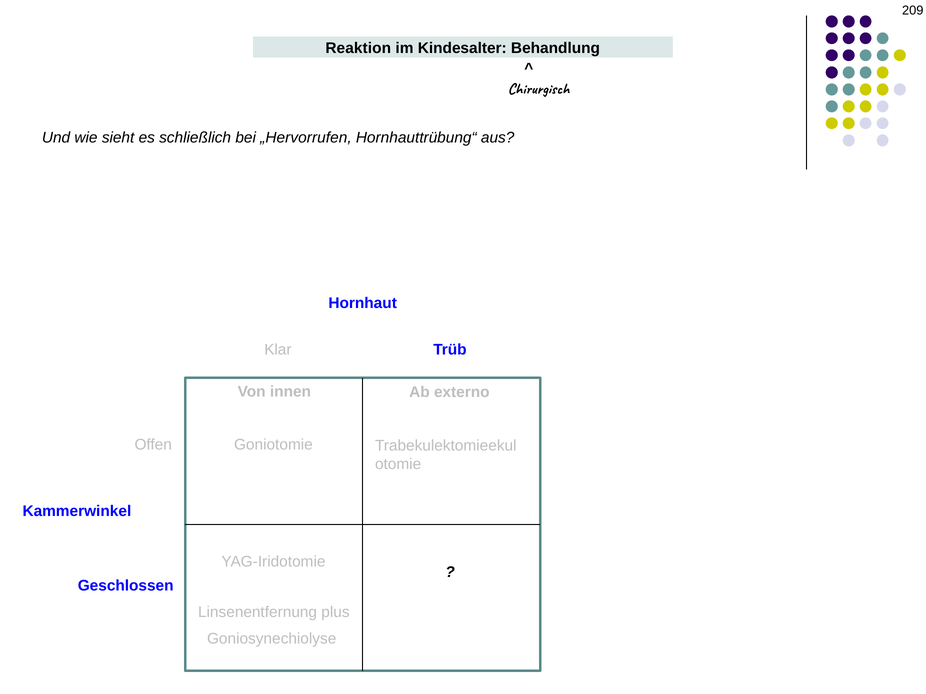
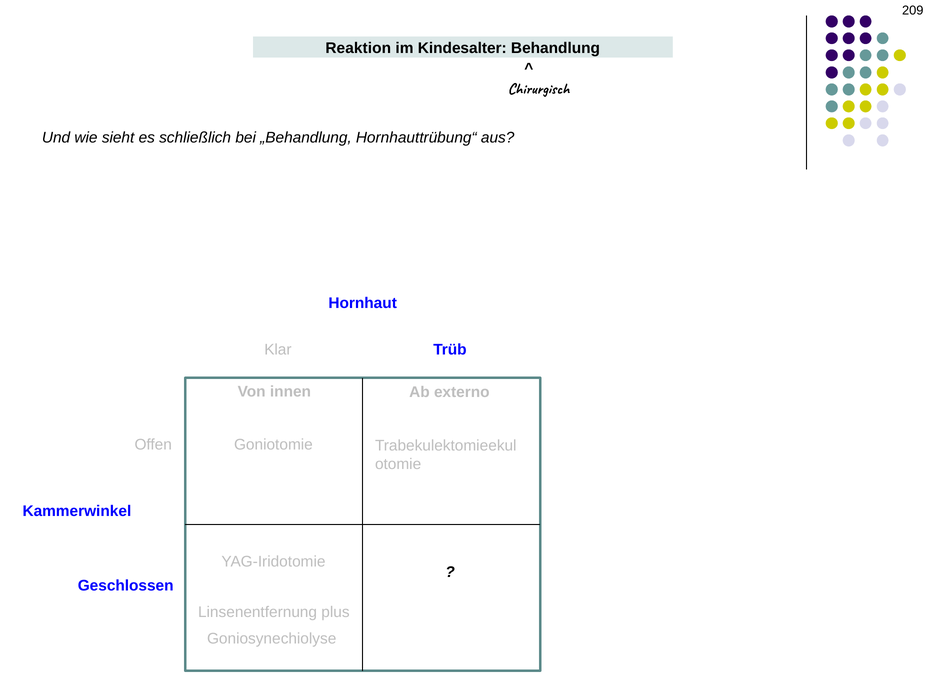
„Hervorrufen: „Hervorrufen -> „Behandlung
